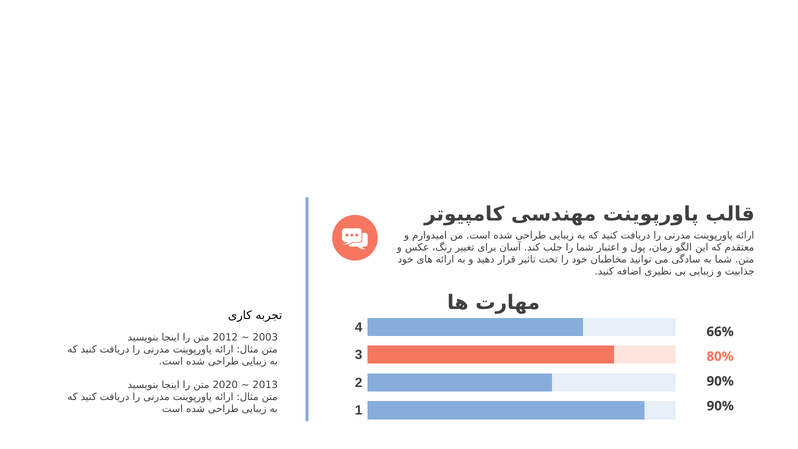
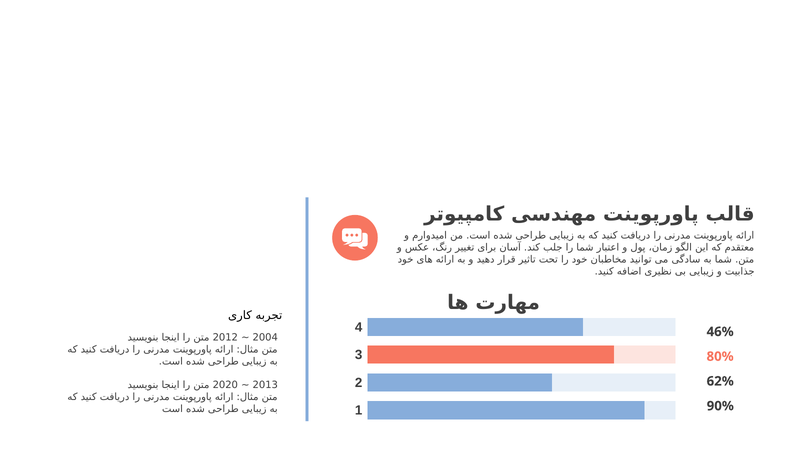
66%: 66% -> 46%
2003: 2003 -> 2004
90% at (720, 381): 90% -> 62%
